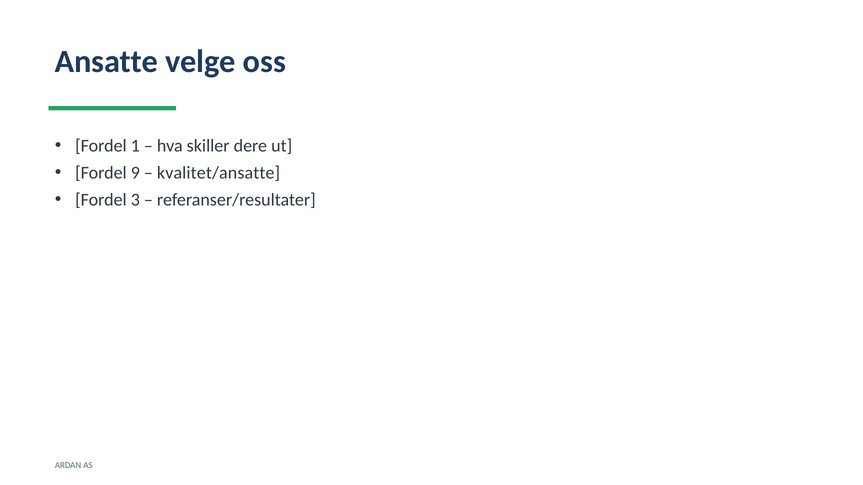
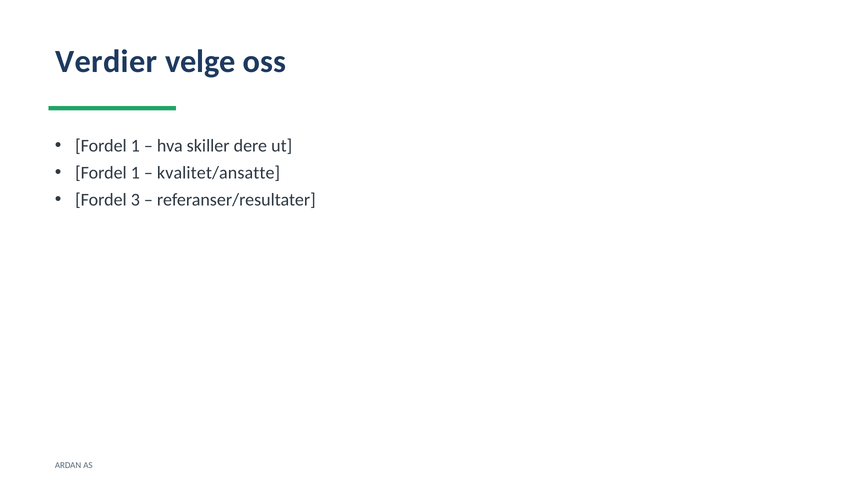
Ansatte: Ansatte -> Verdier
9 at (135, 173): 9 -> 1
